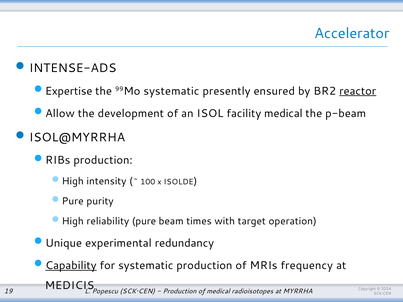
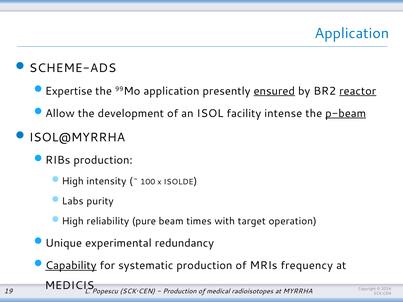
Accelerator at (352, 33): Accelerator -> Application
INTENSE-ADS: INTENSE-ADS -> SCHEME-ADS
99Mo systematic: systematic -> application
ensured underline: none -> present
facility medical: medical -> intense
p-beam underline: none -> present
Pure at (73, 201): Pure -> Labs
